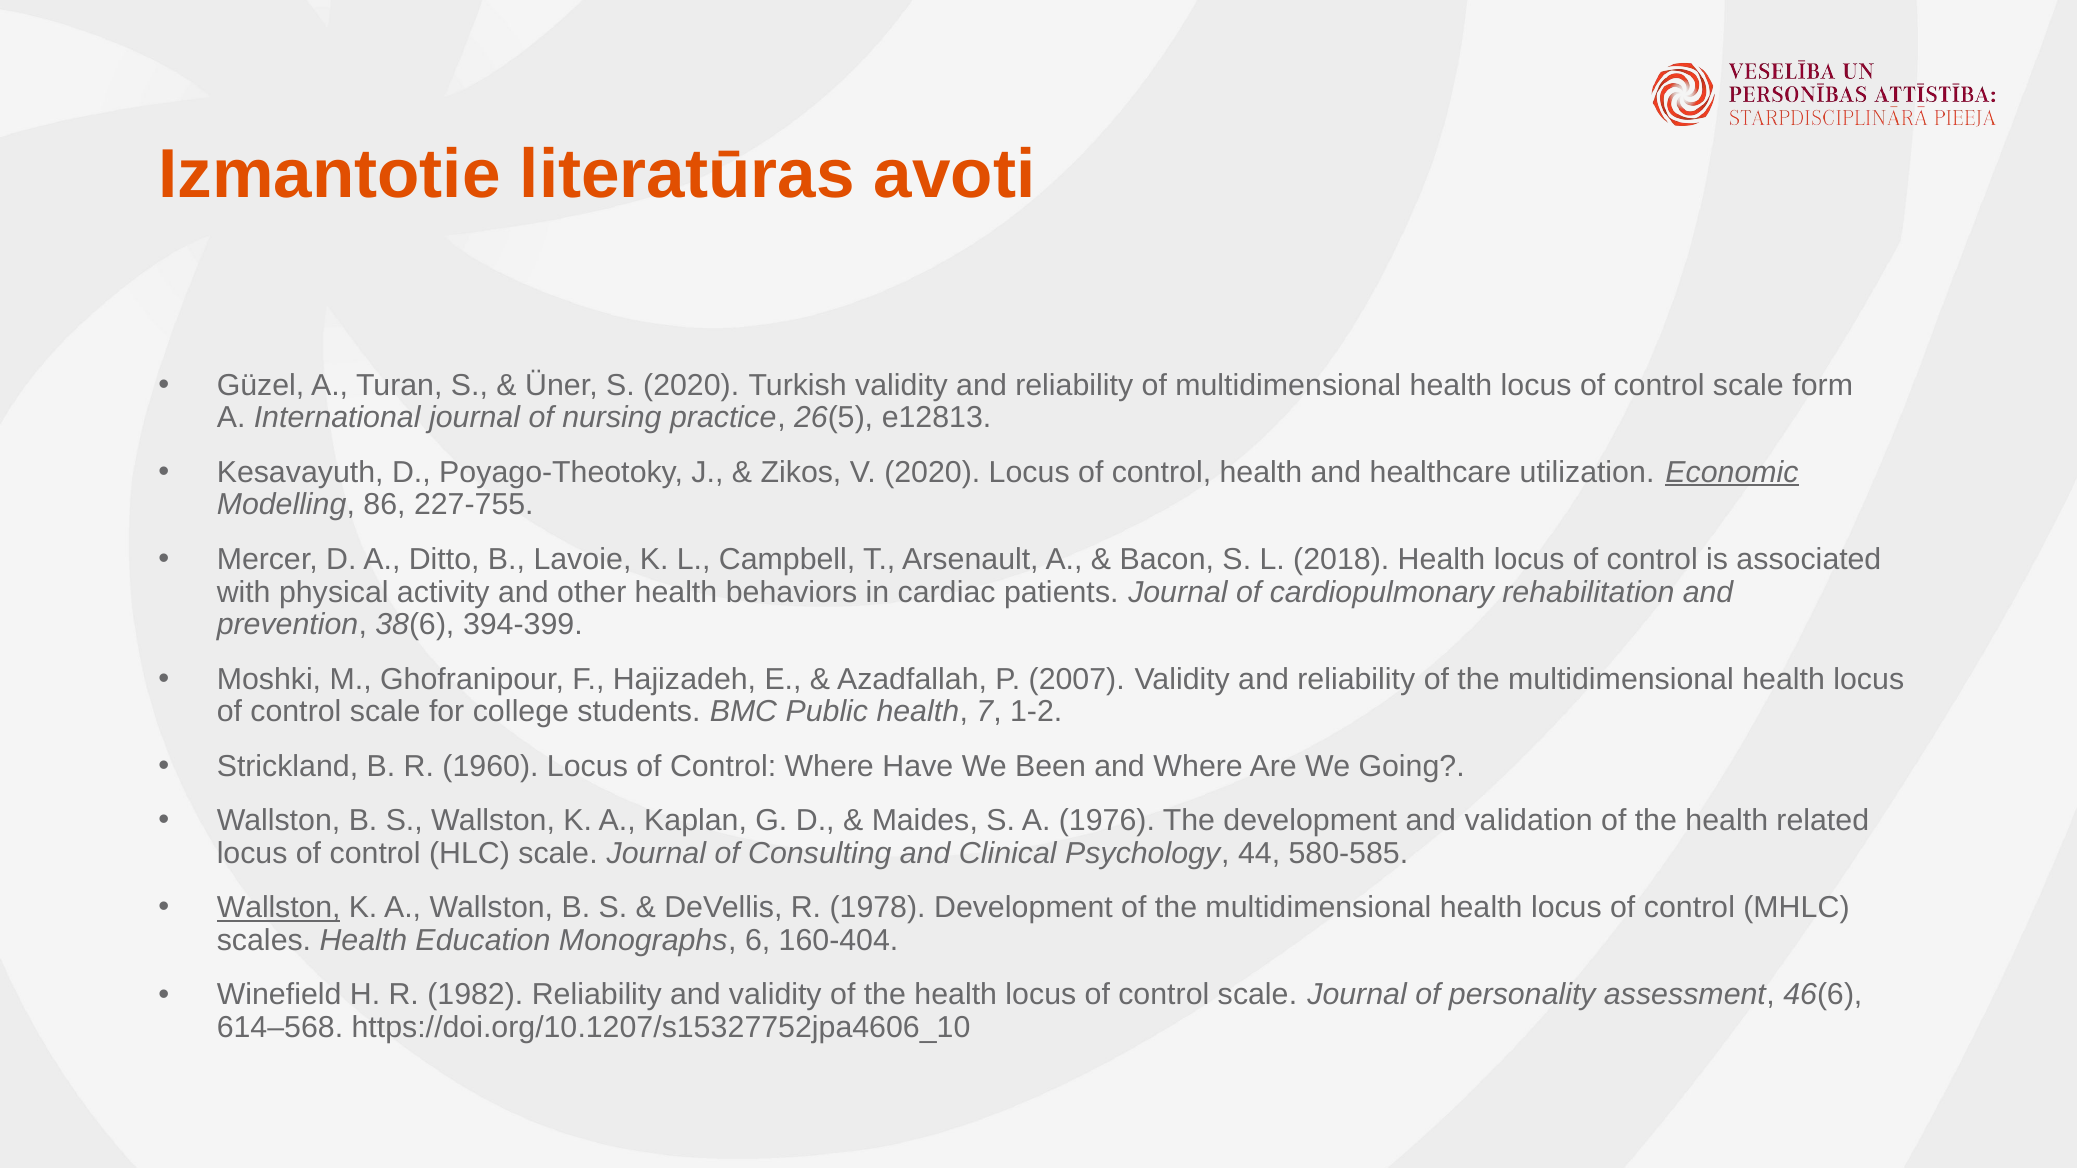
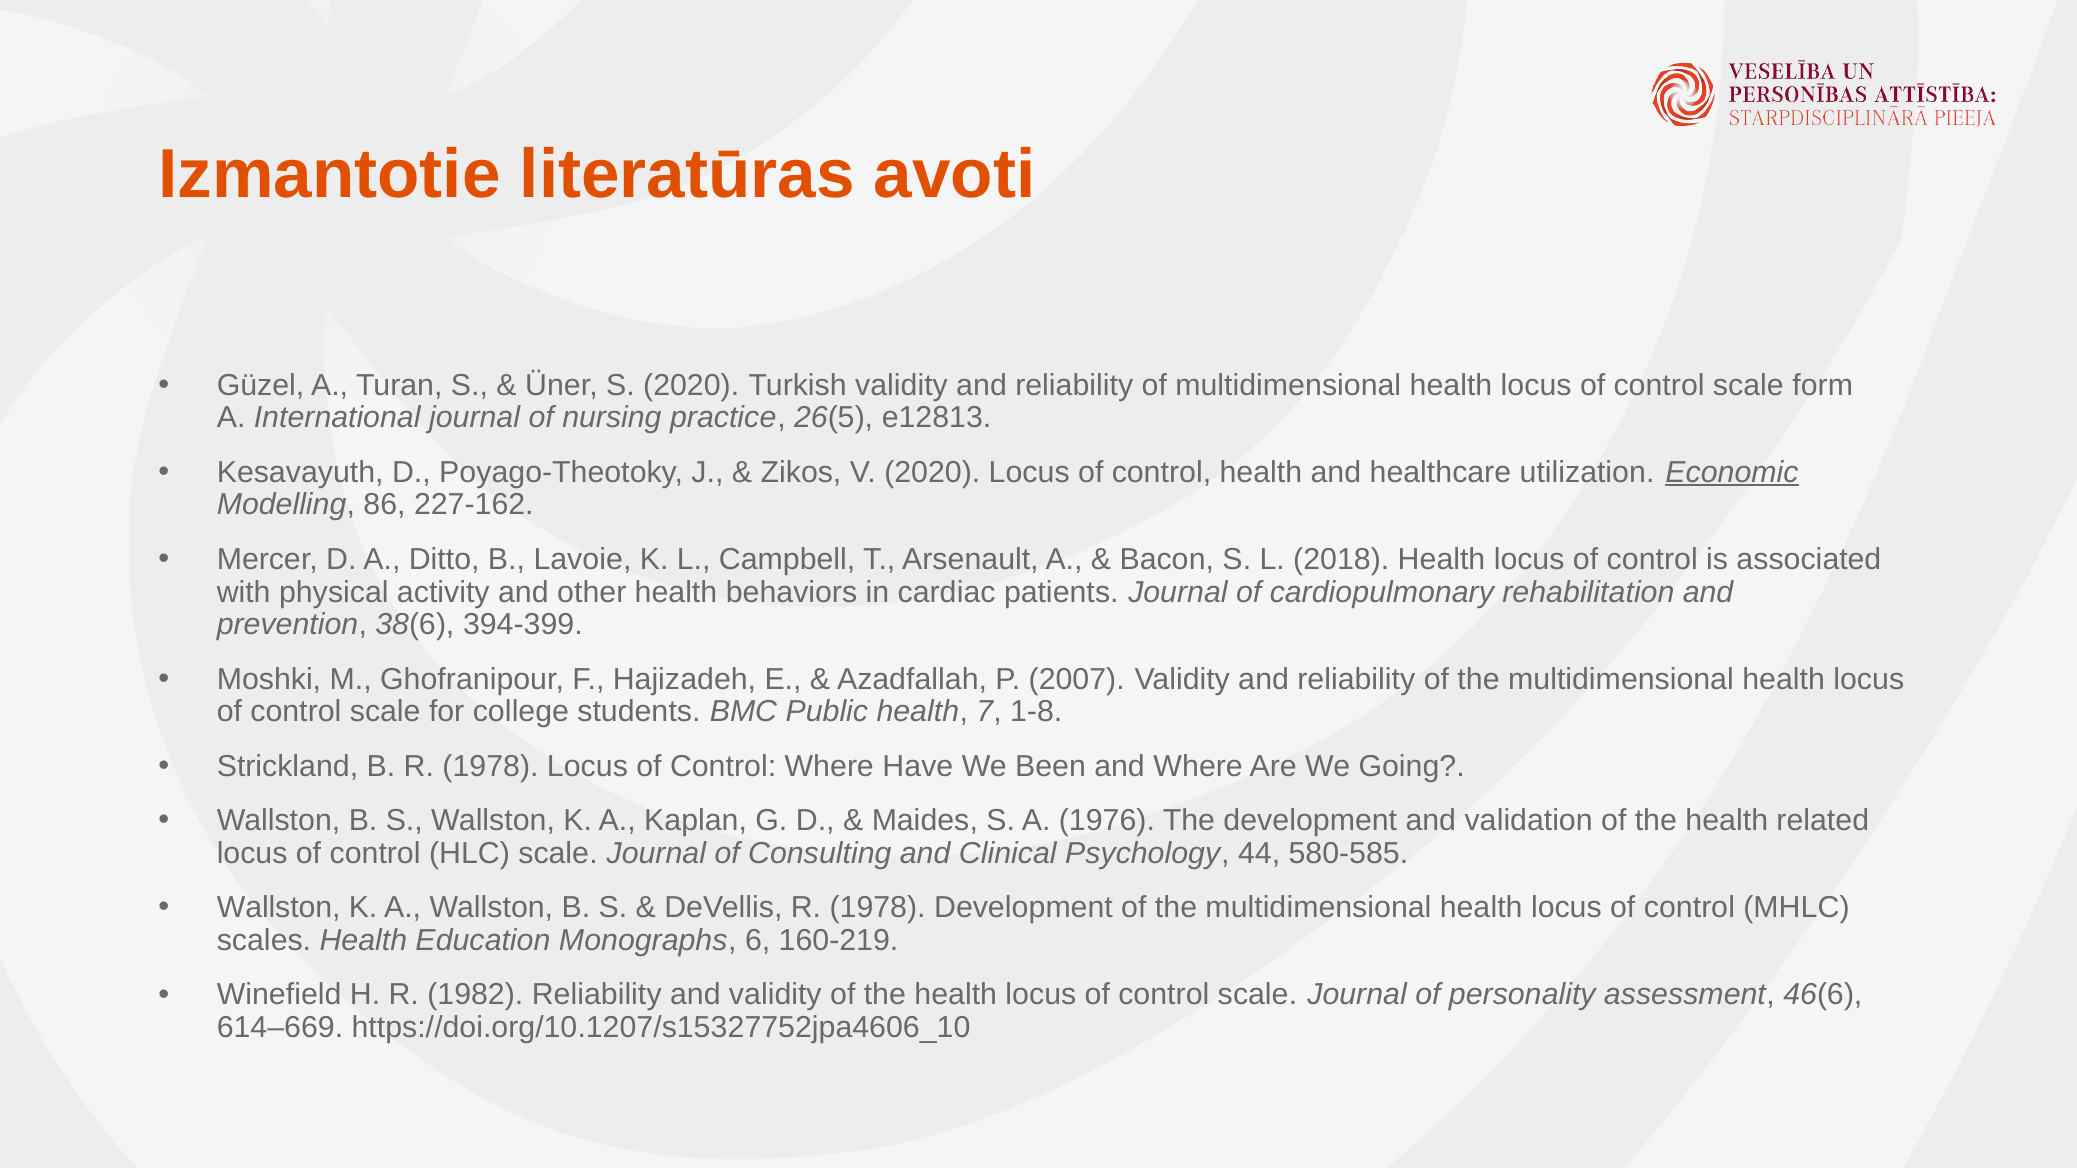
227-755: 227-755 -> 227-162
1-2: 1-2 -> 1-8
B R 1960: 1960 -> 1978
Wallston at (279, 908) underline: present -> none
160-404: 160-404 -> 160-219
614–568: 614–568 -> 614–669
